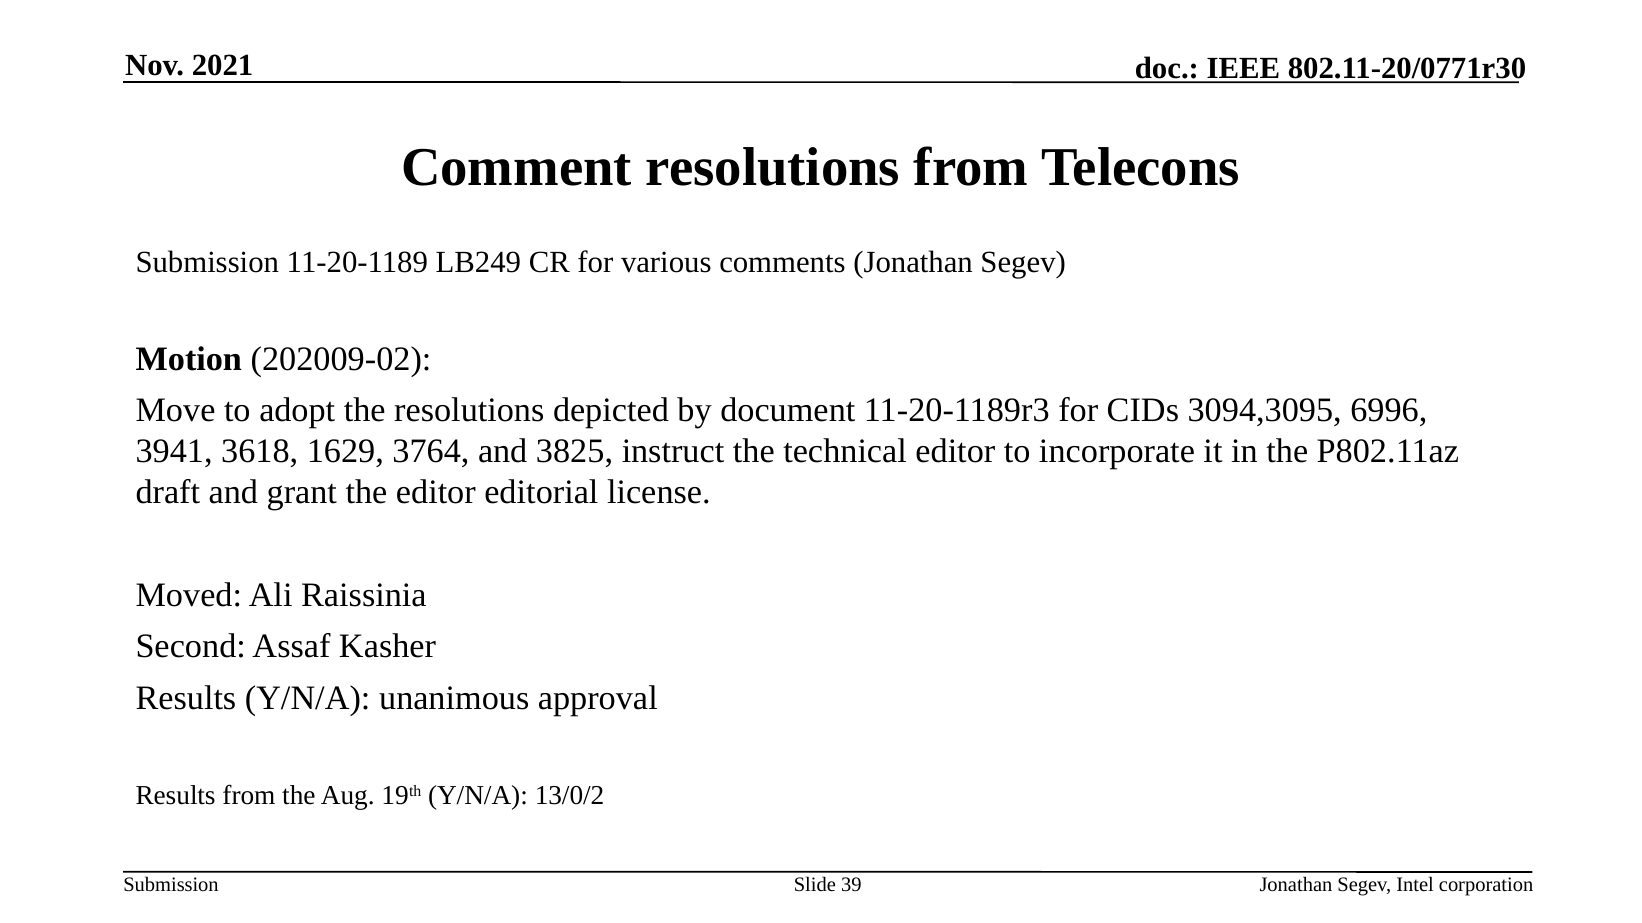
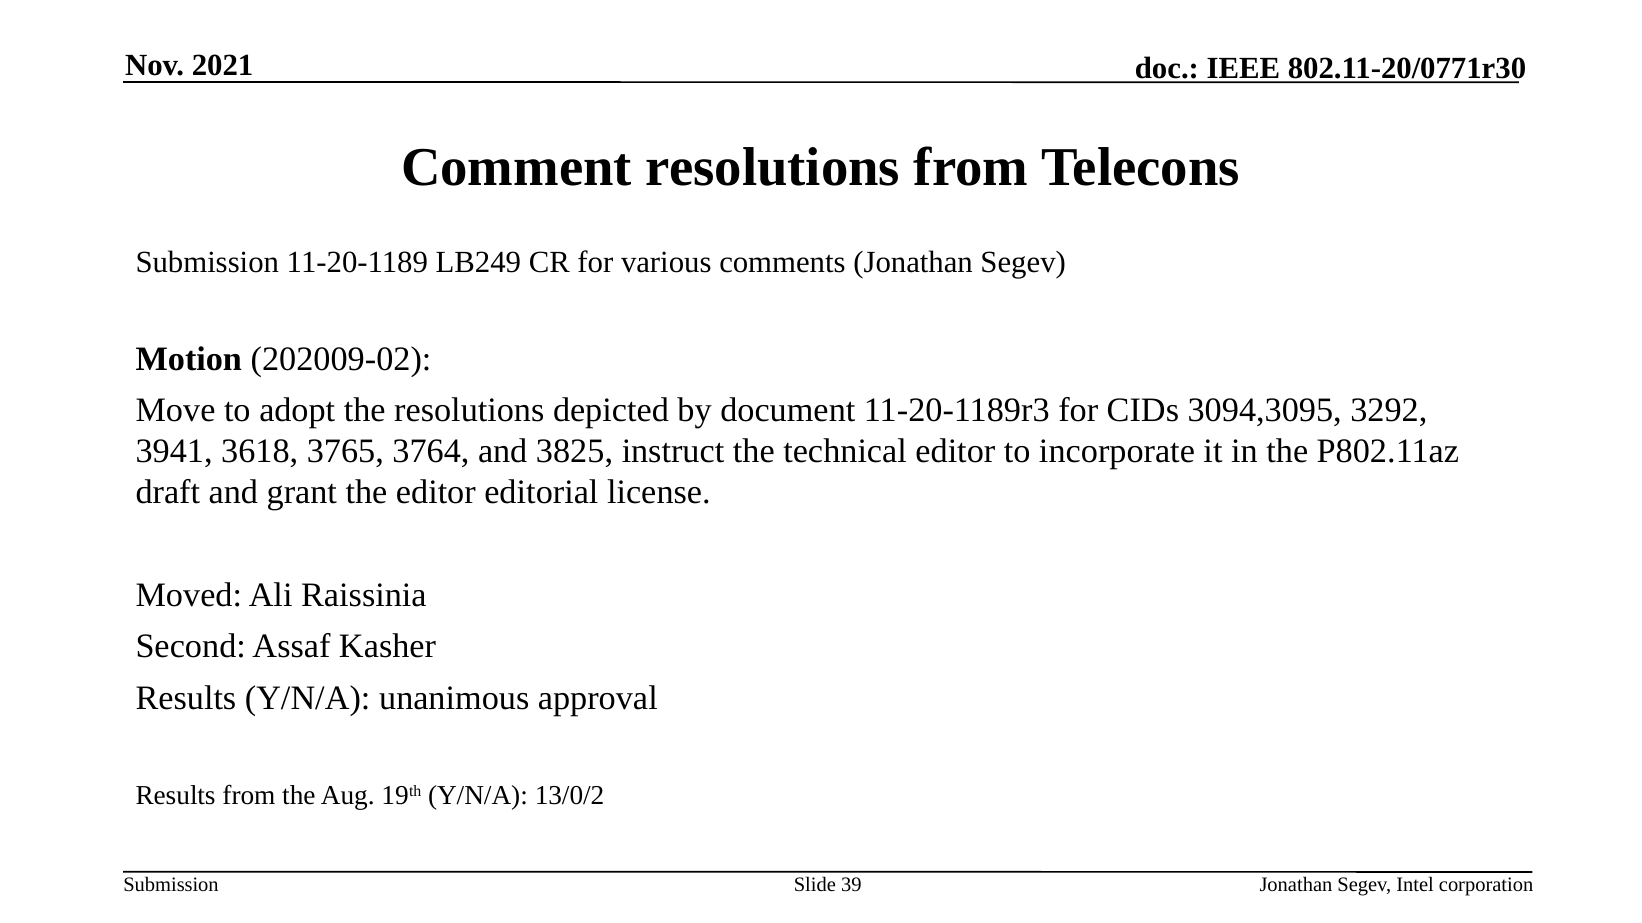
6996: 6996 -> 3292
1629: 1629 -> 3765
